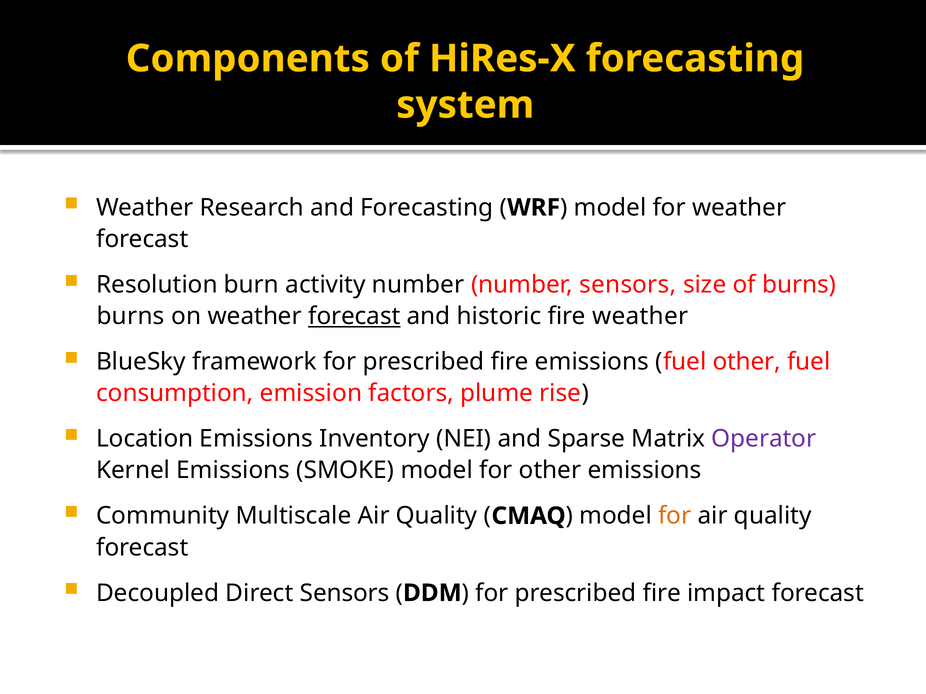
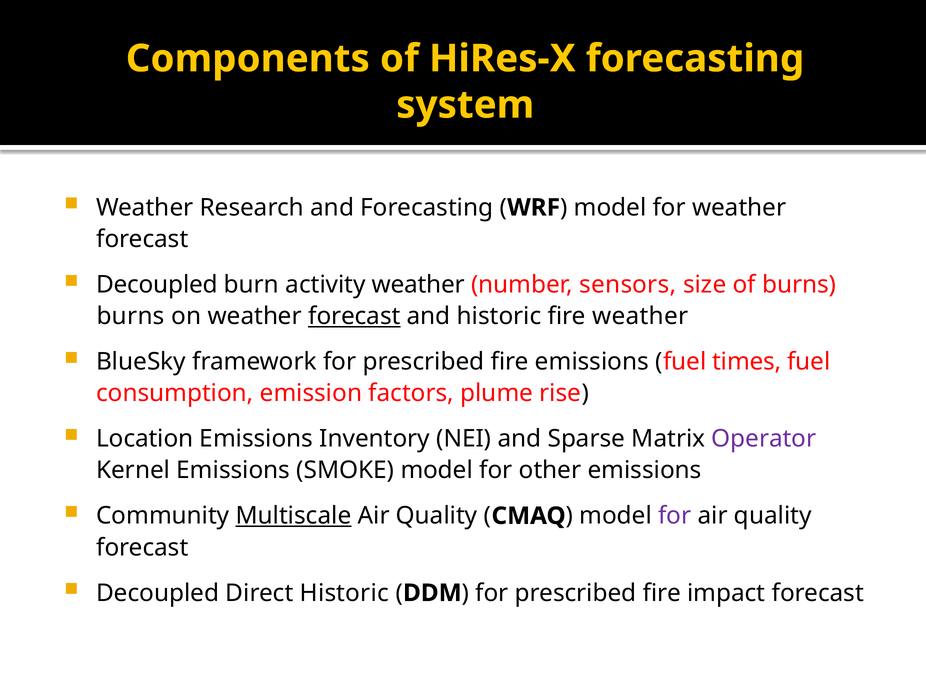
Resolution at (157, 285): Resolution -> Decoupled
activity number: number -> weather
fuel other: other -> times
Multiscale underline: none -> present
for at (675, 516) colour: orange -> purple
Direct Sensors: Sensors -> Historic
